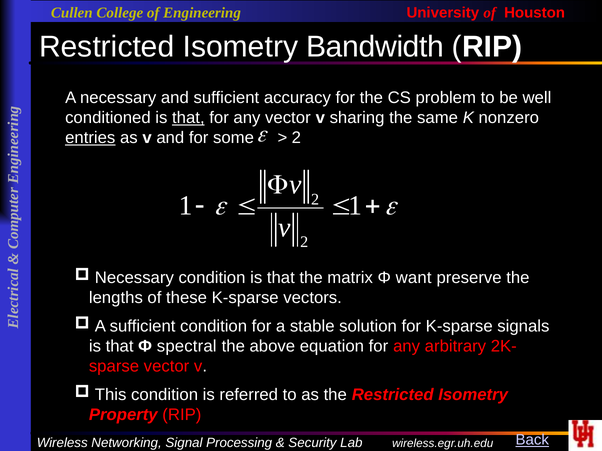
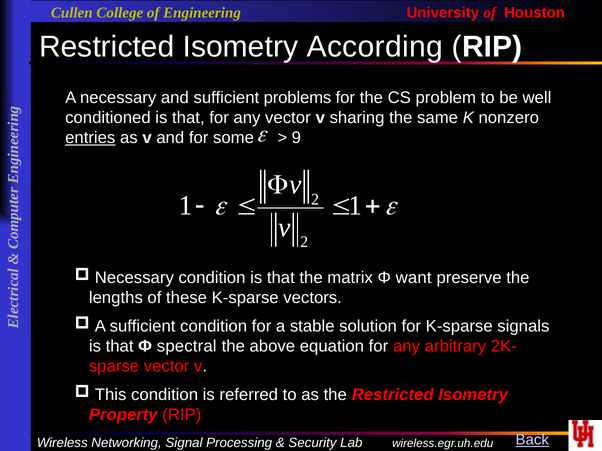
Bandwidth: Bandwidth -> According
accuracy: accuracy -> problems
that at (188, 118) underline: present -> none
2 at (296, 138): 2 -> 9
